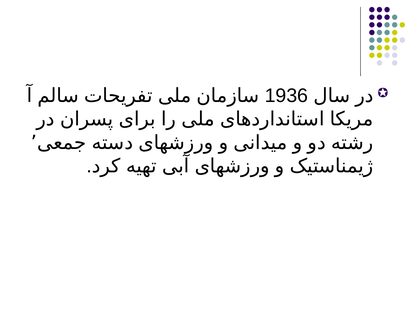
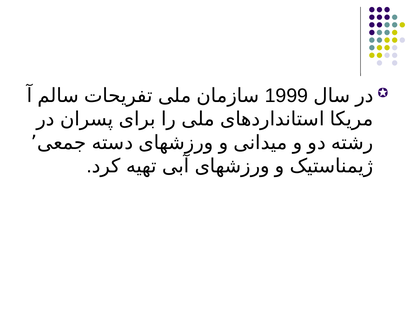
1936: 1936 -> 1999
